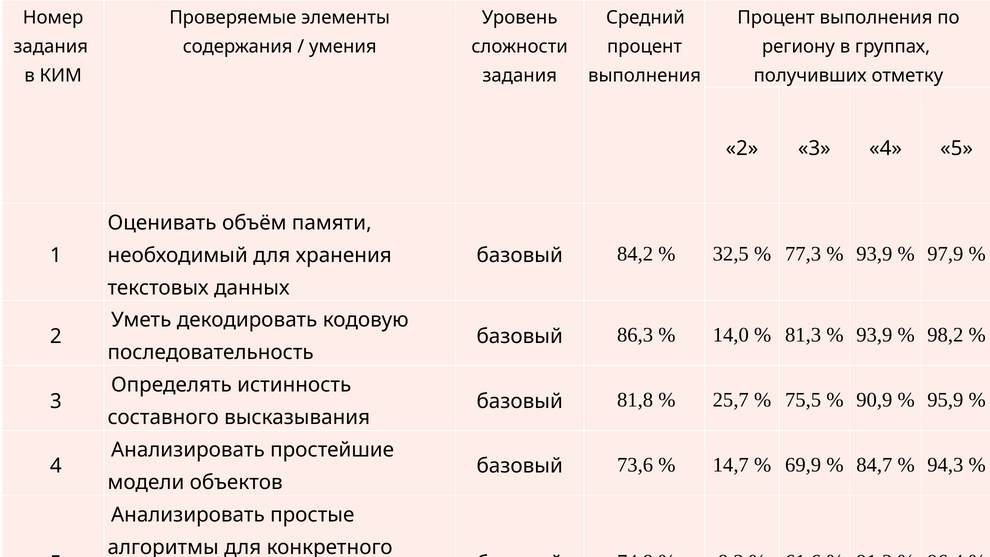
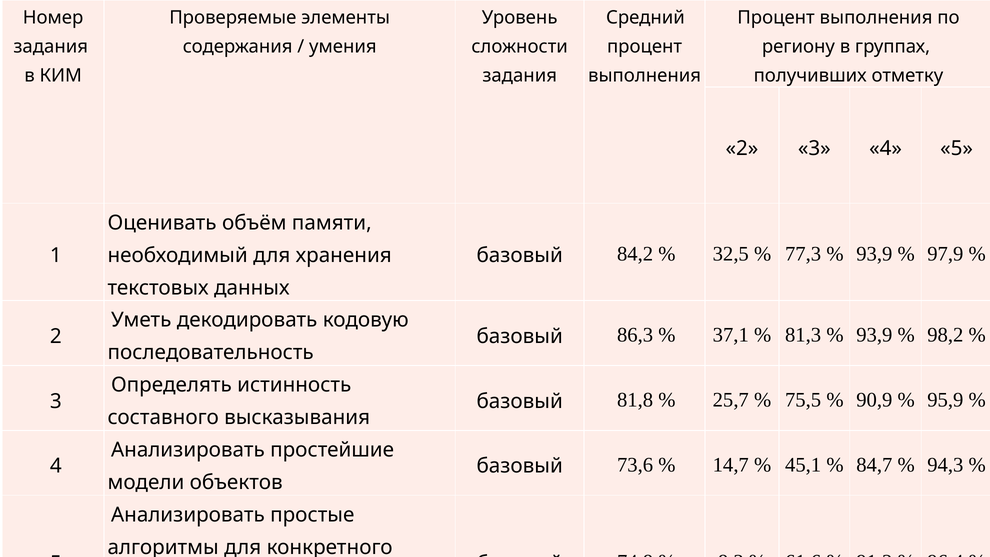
14,0: 14,0 -> 37,1
69,9: 69,9 -> 45,1
